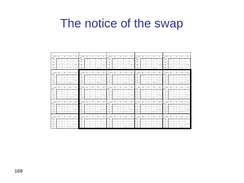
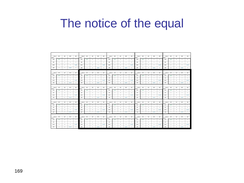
swap: swap -> equal
